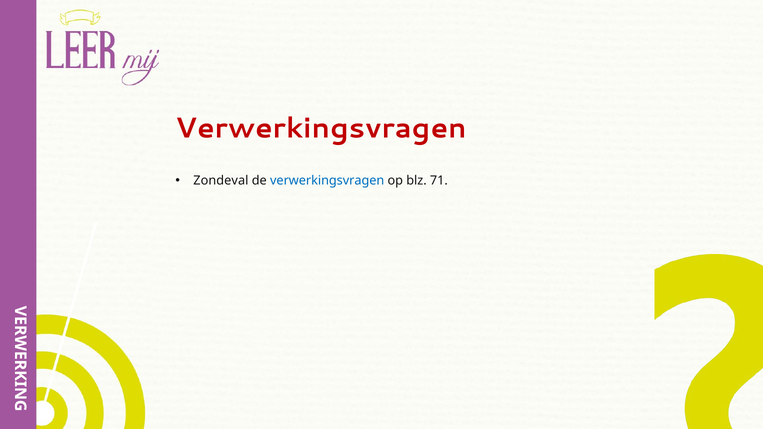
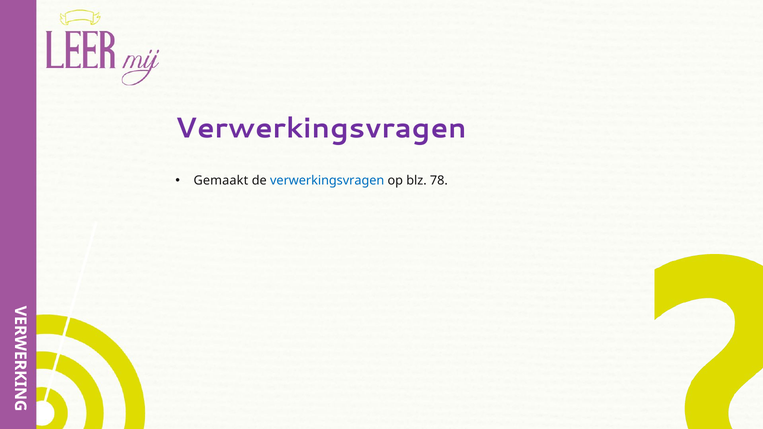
Verwerkingsvragen at (321, 129) colour: red -> purple
Zondeval: Zondeval -> Gemaakt
71: 71 -> 78
